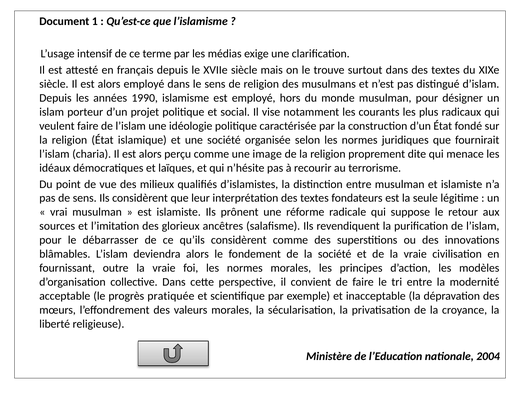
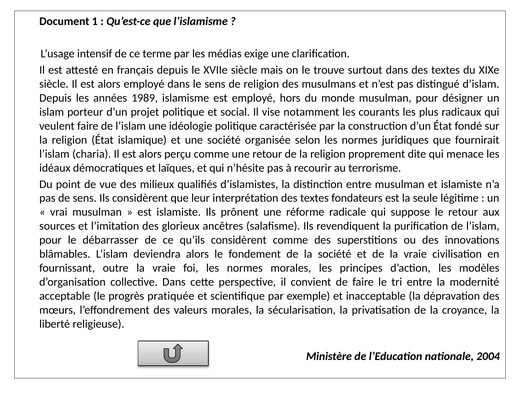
1990: 1990 -> 1989
une image: image -> retour
